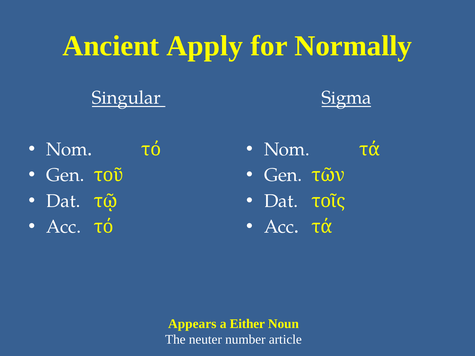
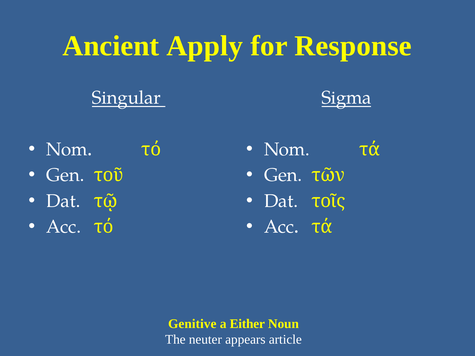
Normally: Normally -> Response
Appears: Appears -> Genitive
number: number -> appears
